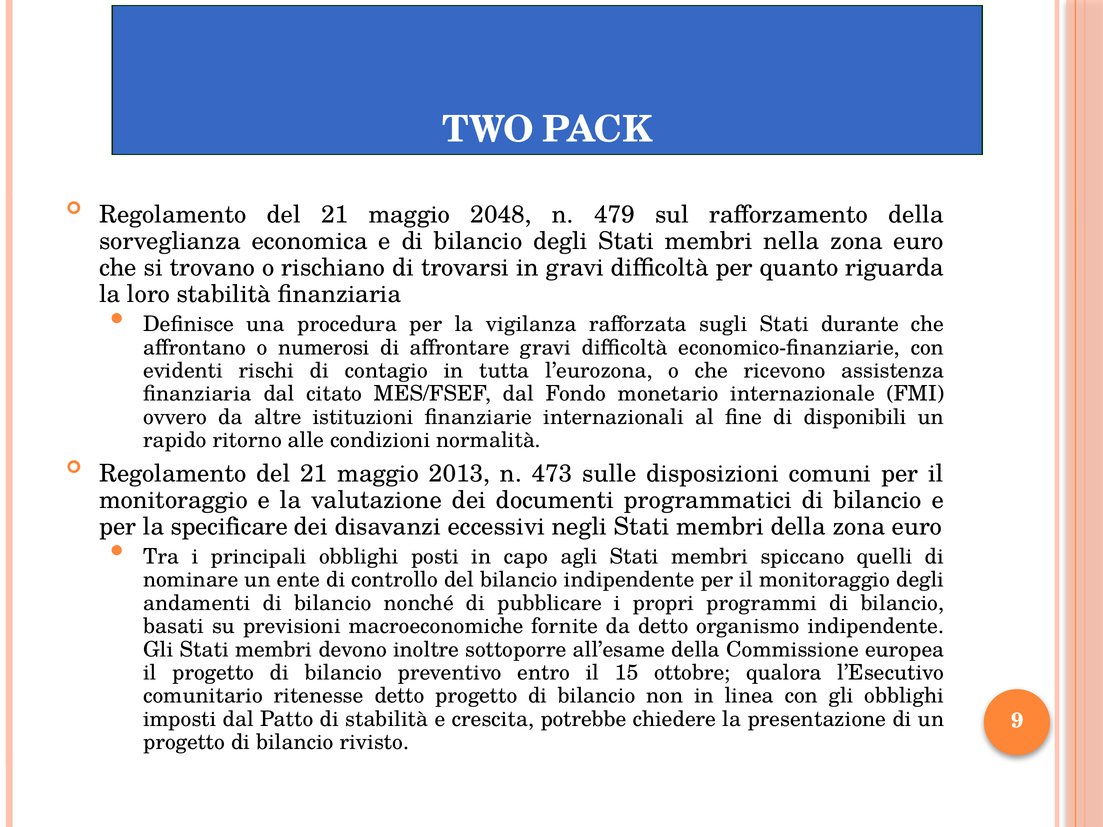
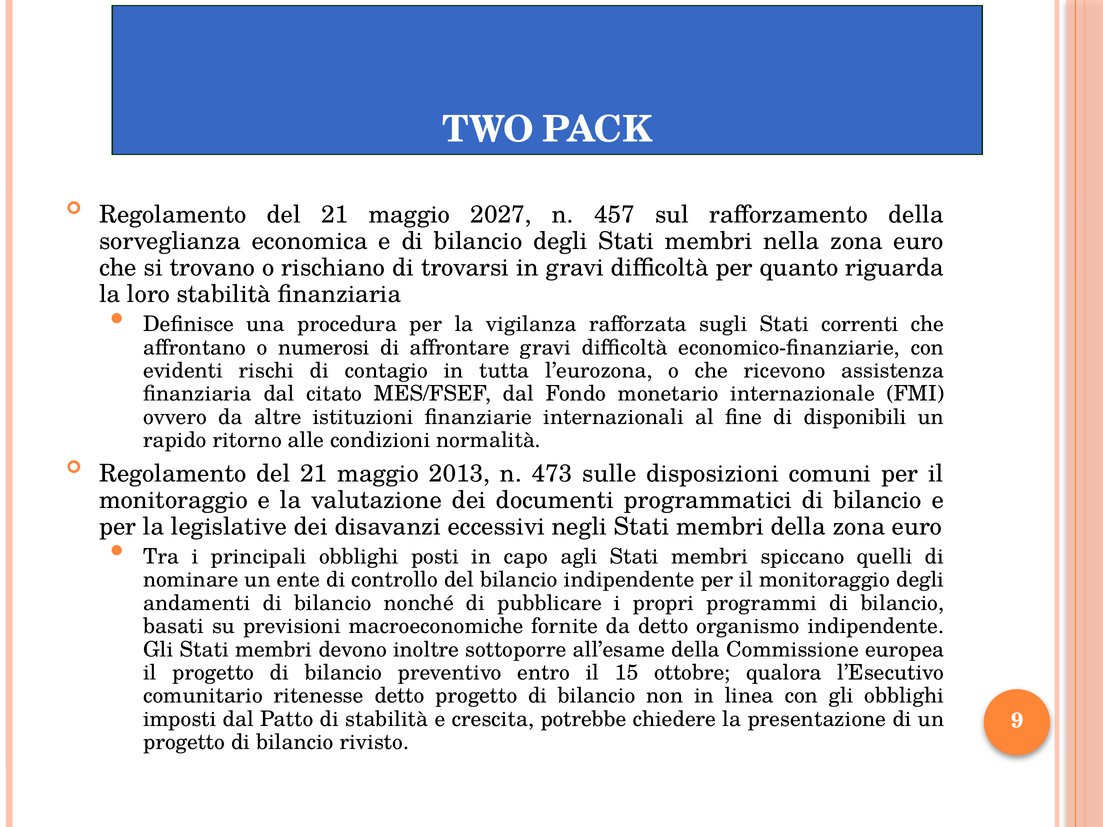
2048: 2048 -> 2027
479: 479 -> 457
durante: durante -> correnti
specificare: specificare -> legislative
